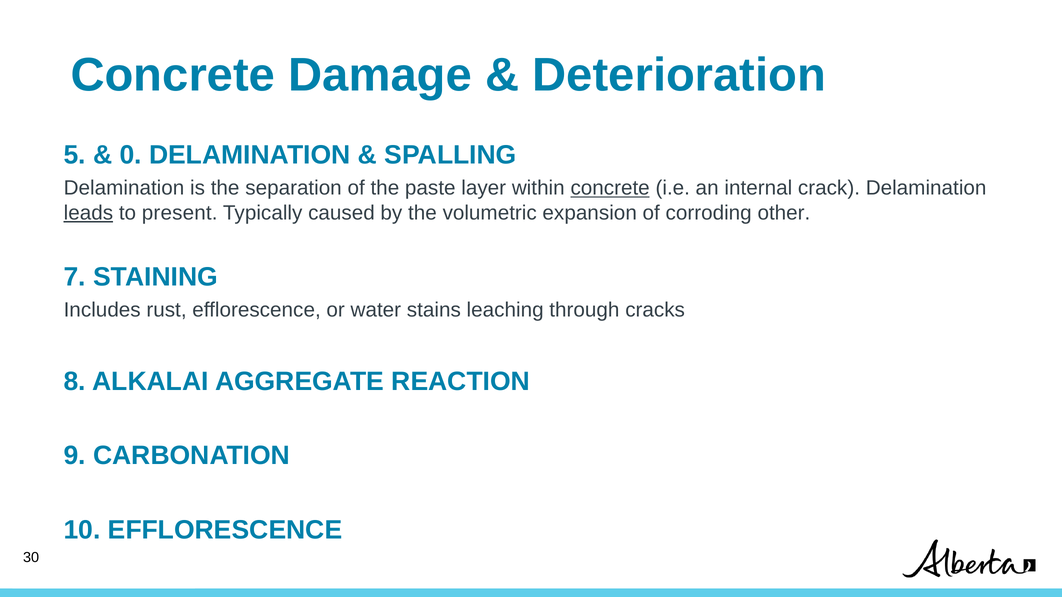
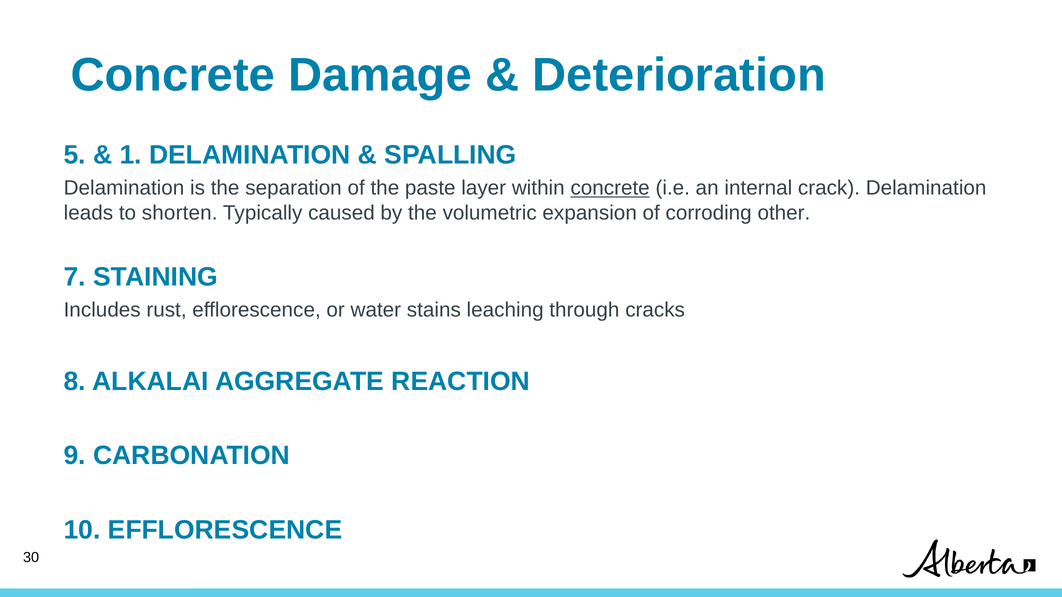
0: 0 -> 1
leads underline: present -> none
present: present -> shorten
